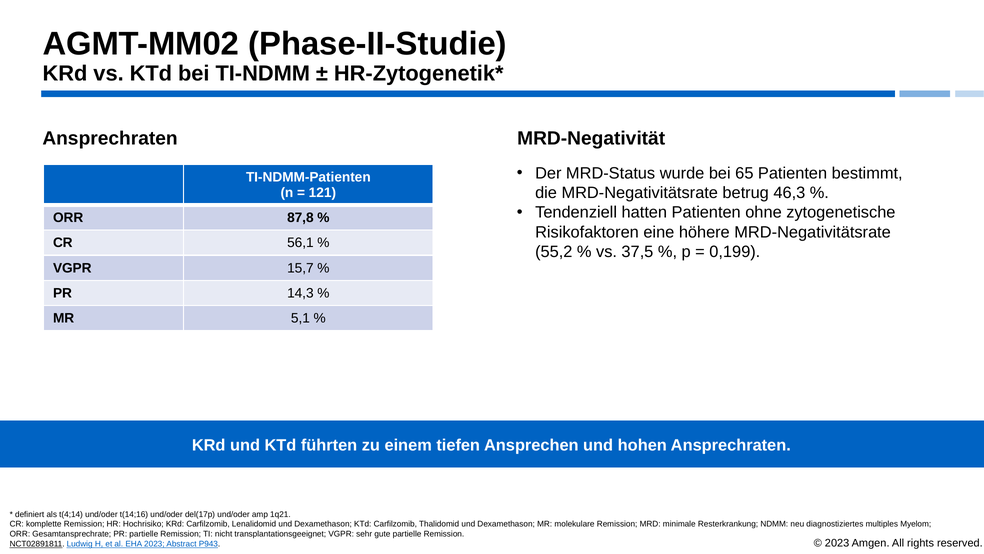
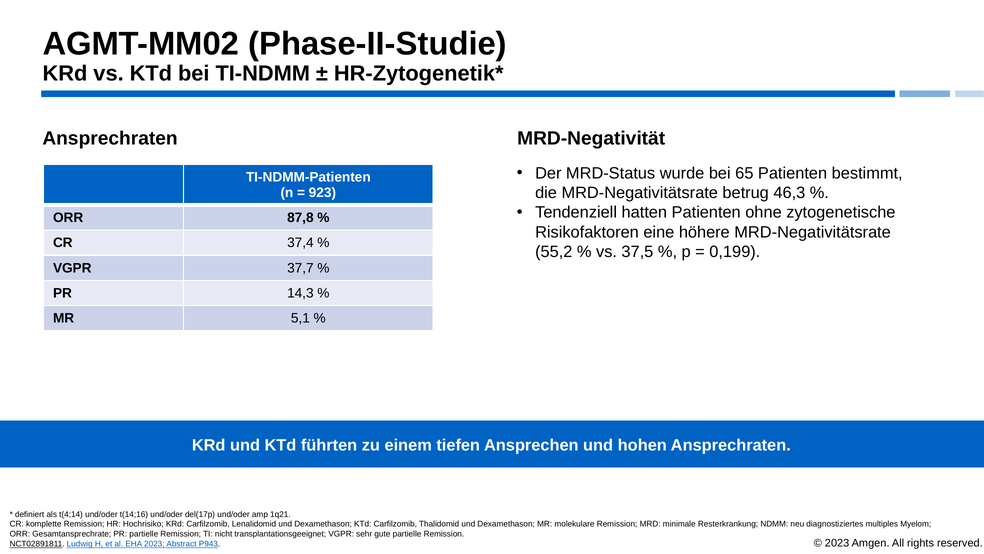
121: 121 -> 923
56,1: 56,1 -> 37,4
15,7: 15,7 -> 37,7
